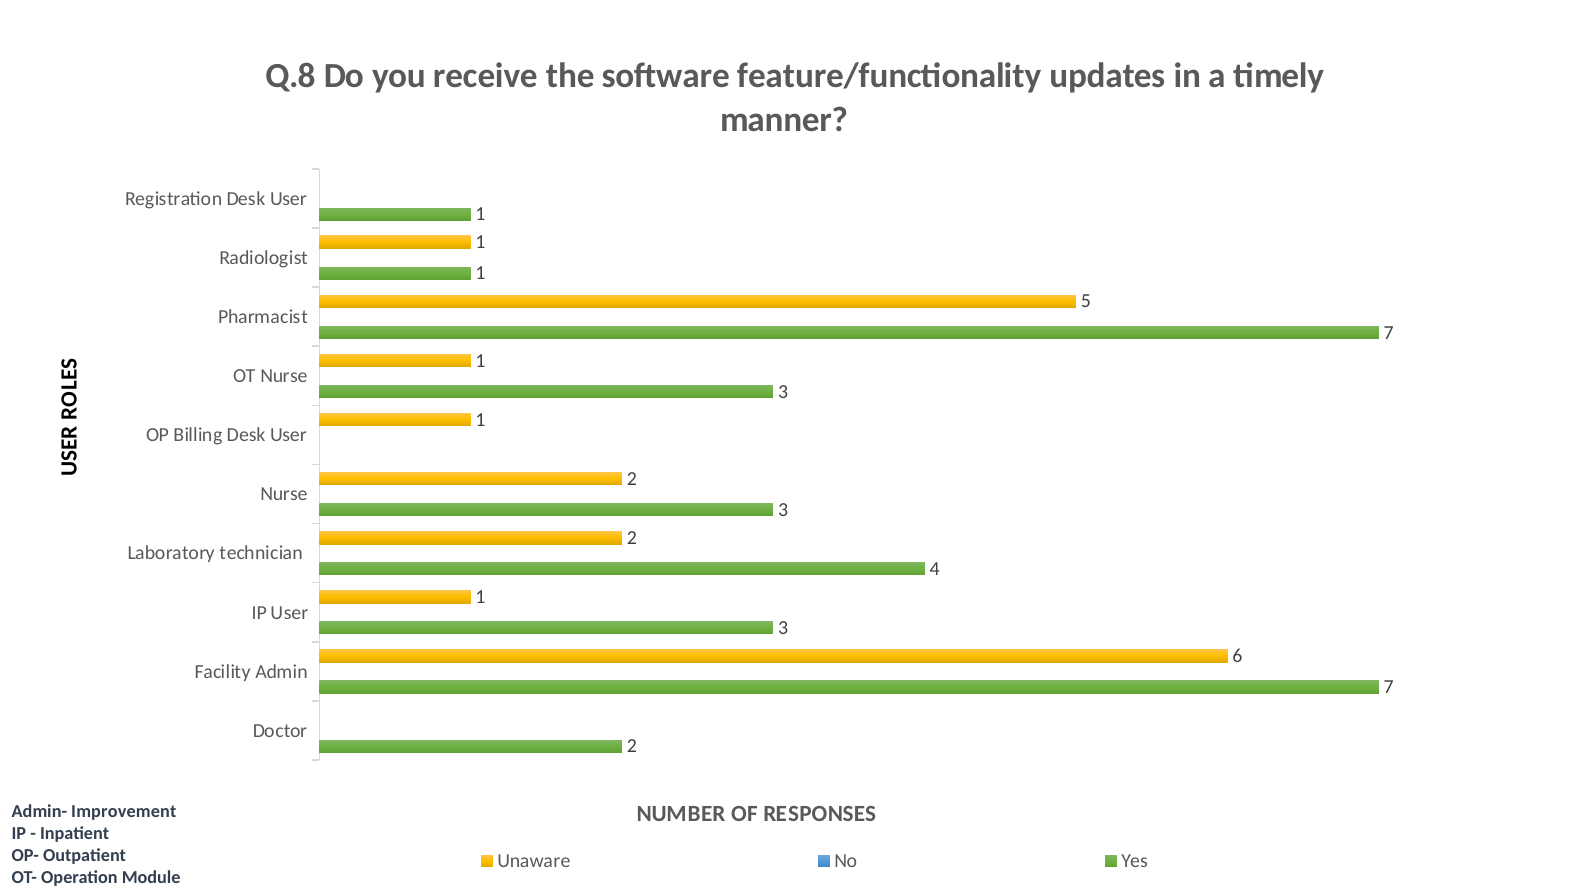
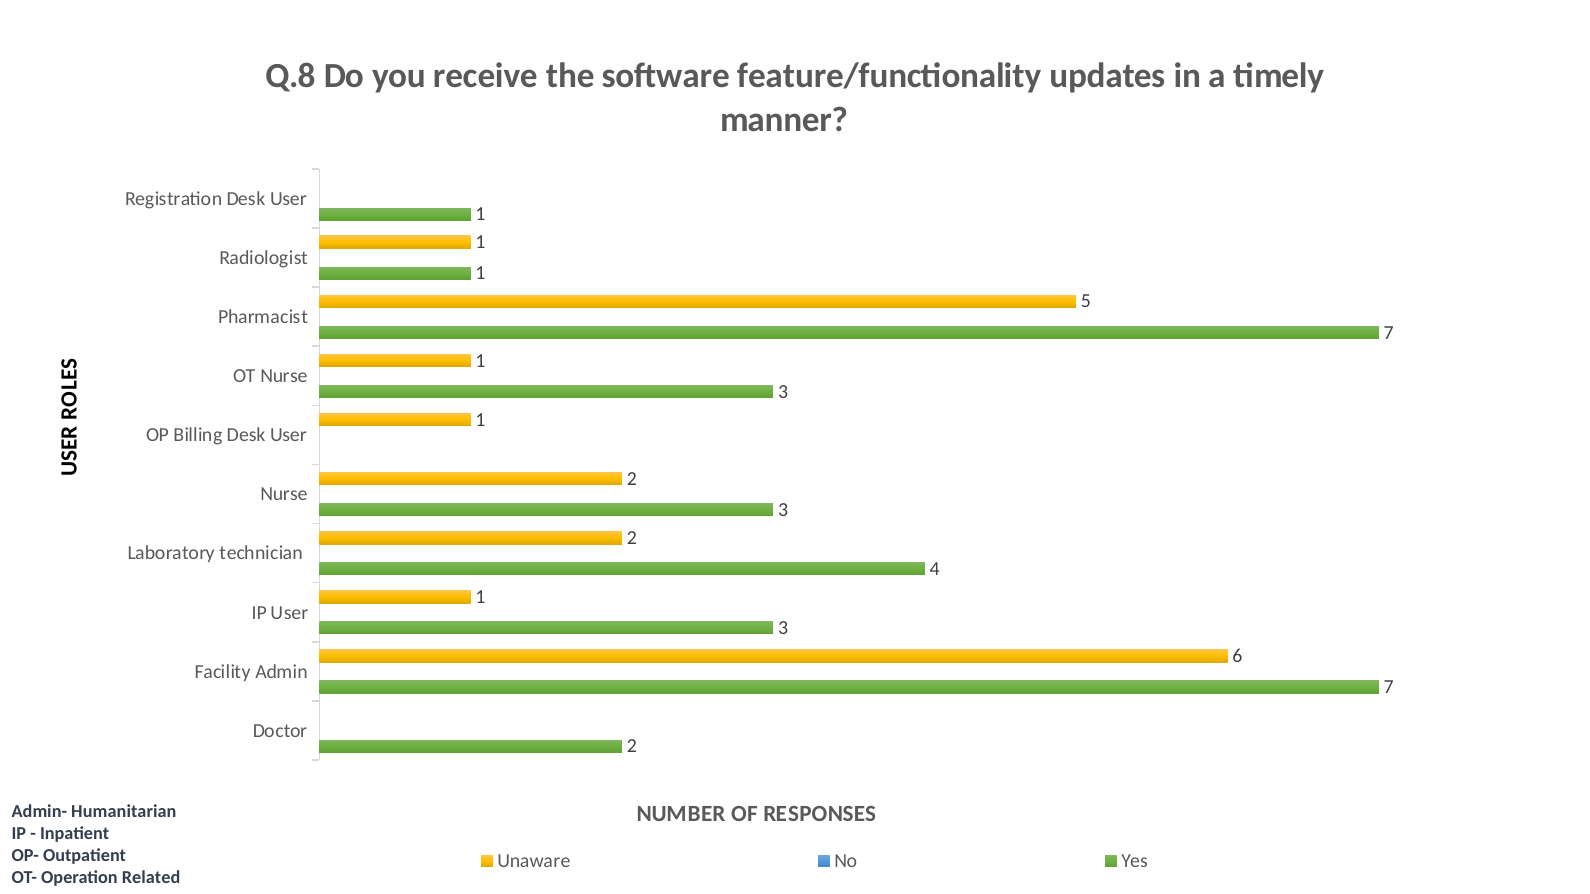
Improvement: Improvement -> Humanitarian
Module: Module -> Related
